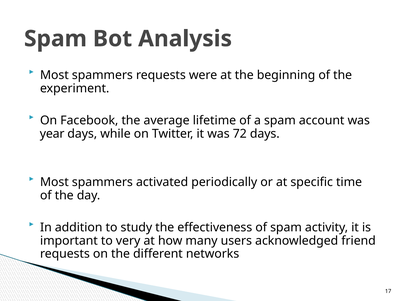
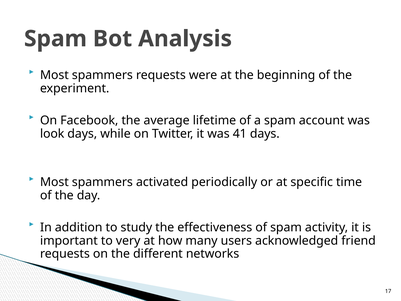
year: year -> look
72: 72 -> 41
